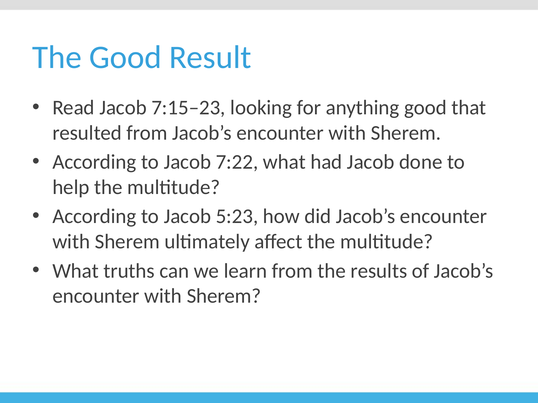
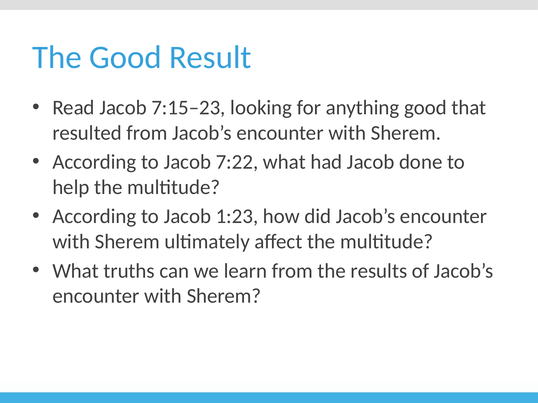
5:23: 5:23 -> 1:23
